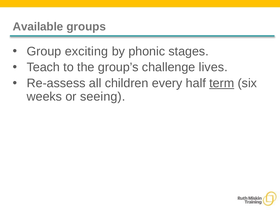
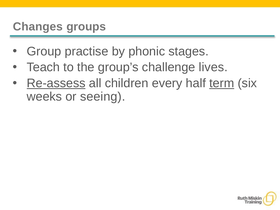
Available: Available -> Changes
exciting: exciting -> practise
Re-assess underline: none -> present
